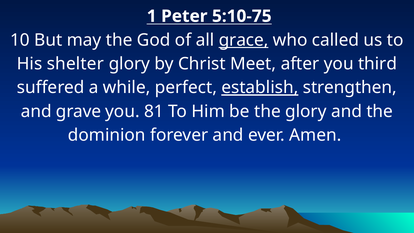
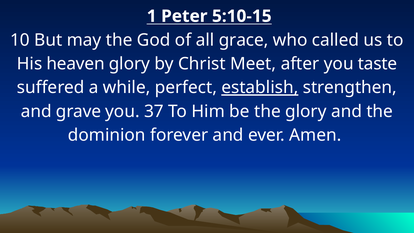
5:10-75: 5:10-75 -> 5:10-15
grace underline: present -> none
shelter: shelter -> heaven
third: third -> taste
81: 81 -> 37
